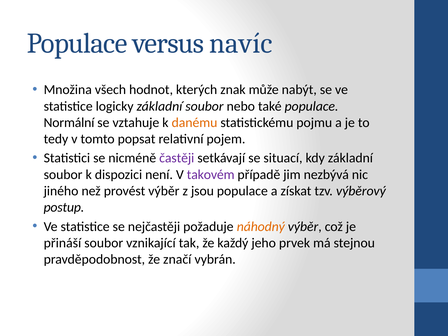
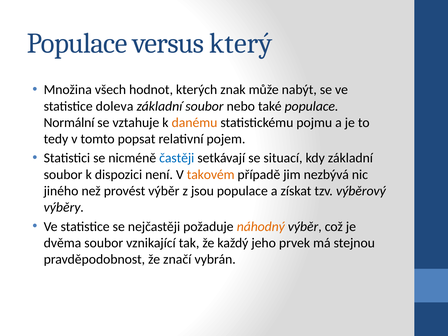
navíc: navíc -> který
logicky: logicky -> doleva
častěji colour: purple -> blue
takovém colour: purple -> orange
postup: postup -> výběry
přináší: přináší -> dvěma
